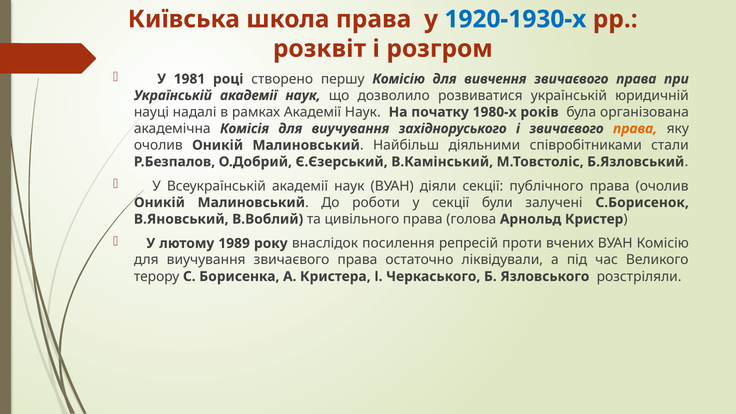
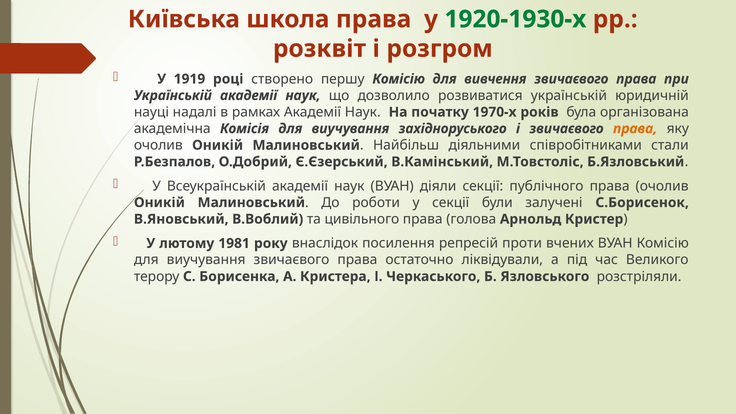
1920-1930-х colour: blue -> green
1981: 1981 -> 1919
1980‑х: 1980‑х -> 1970‑х
1989: 1989 -> 1981
